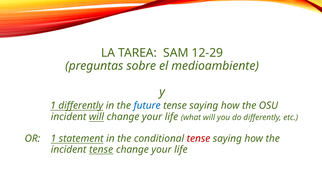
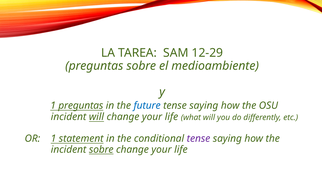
1 differently: differently -> preguntas
tense at (199, 139) colour: red -> purple
incident tense: tense -> sobre
